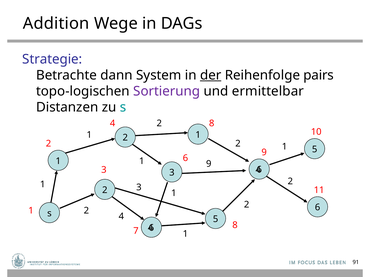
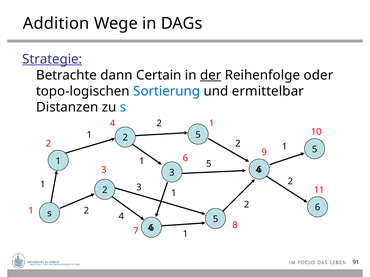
Strategie underline: none -> present
System: System -> Certain
pairs: pairs -> oder
Sortierung colour: purple -> blue
4 8: 8 -> 1
1 at (198, 135): 1 -> 5
1 9: 9 -> 5
